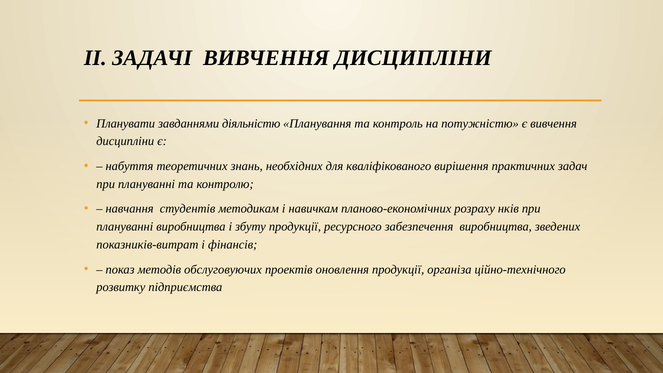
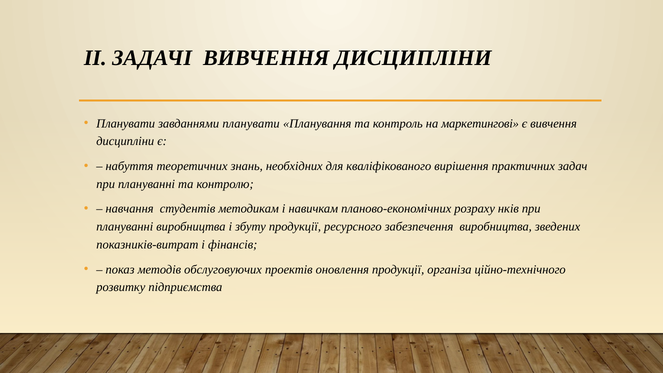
завданнями діяльністю: діяльністю -> планувати
потужністю: потужністю -> маркетингові
